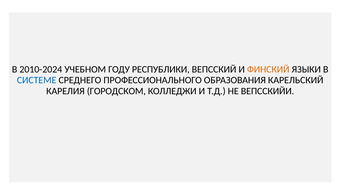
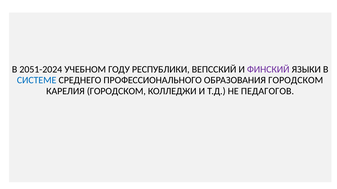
2010-2024: 2010-2024 -> 2051-2024
ФИНСКИЙ colour: orange -> purple
ОБРАЗОВАНИЯ КАРЕЛЬСКИЙ: КАРЕЛЬСКИЙ -> ГОРОДСКОМ
ВЕПССКИЙИ: ВЕПССКИЙИ -> ПЕДАГОГОВ
